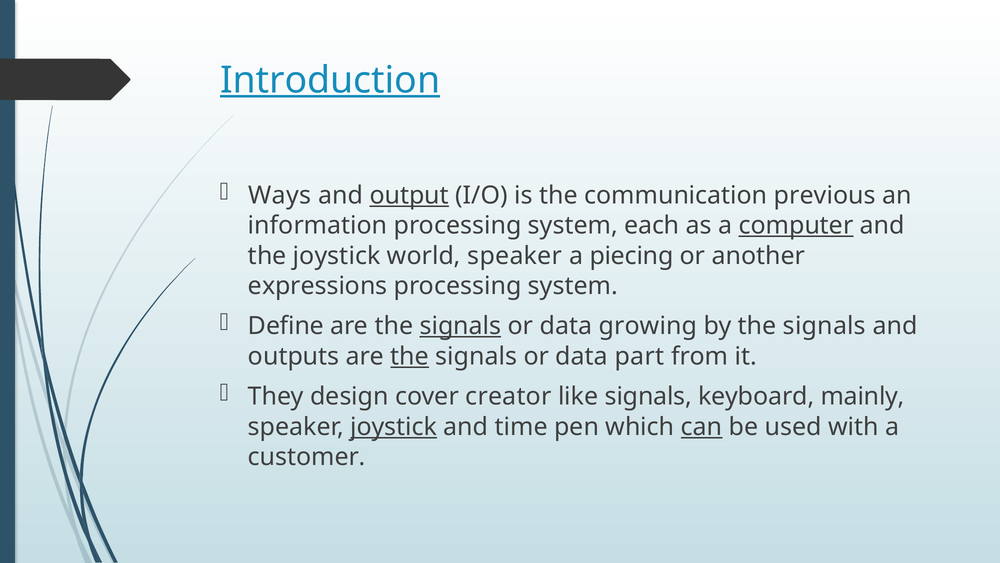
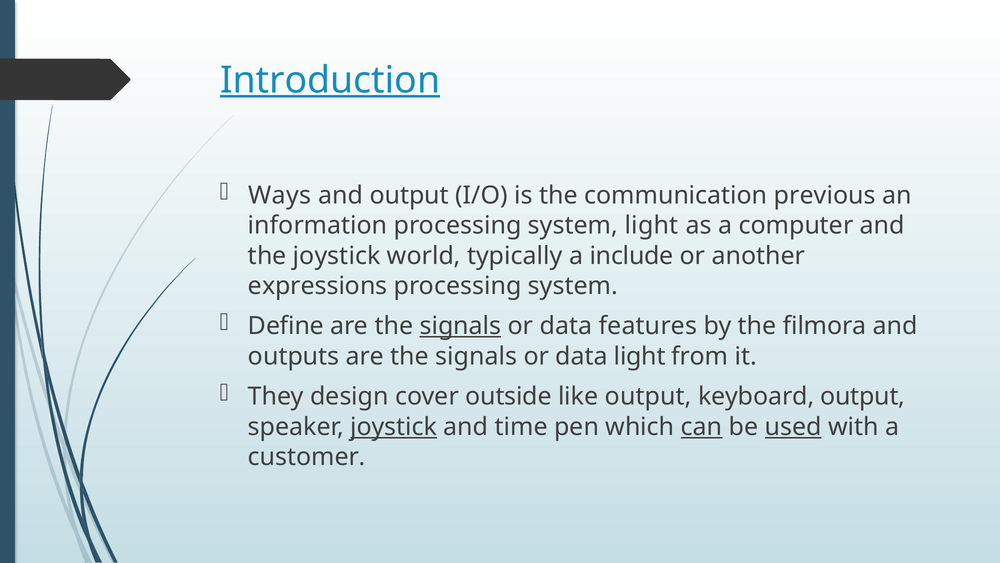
output at (409, 196) underline: present -> none
system each: each -> light
computer underline: present -> none
world speaker: speaker -> typically
piecing: piecing -> include
growing: growing -> features
by the signals: signals -> filmora
the at (410, 356) underline: present -> none
data part: part -> light
creator: creator -> outside
like signals: signals -> output
keyboard mainly: mainly -> output
used underline: none -> present
